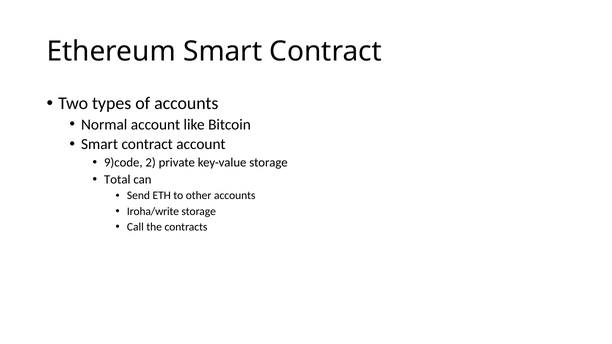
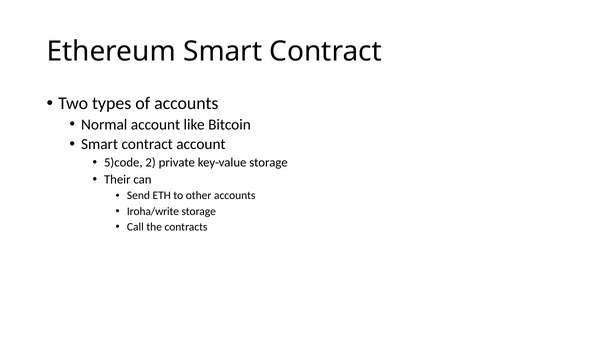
9)code: 9)code -> 5)code
Total: Total -> Their
